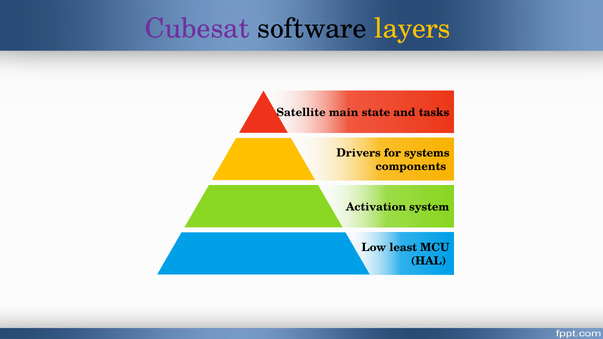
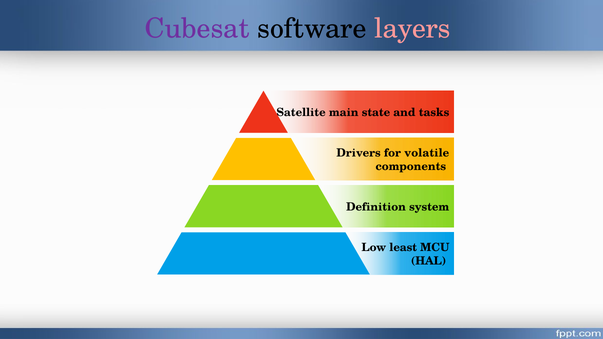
layers colour: yellow -> pink
systems: systems -> volatile
Activation: Activation -> Definition
